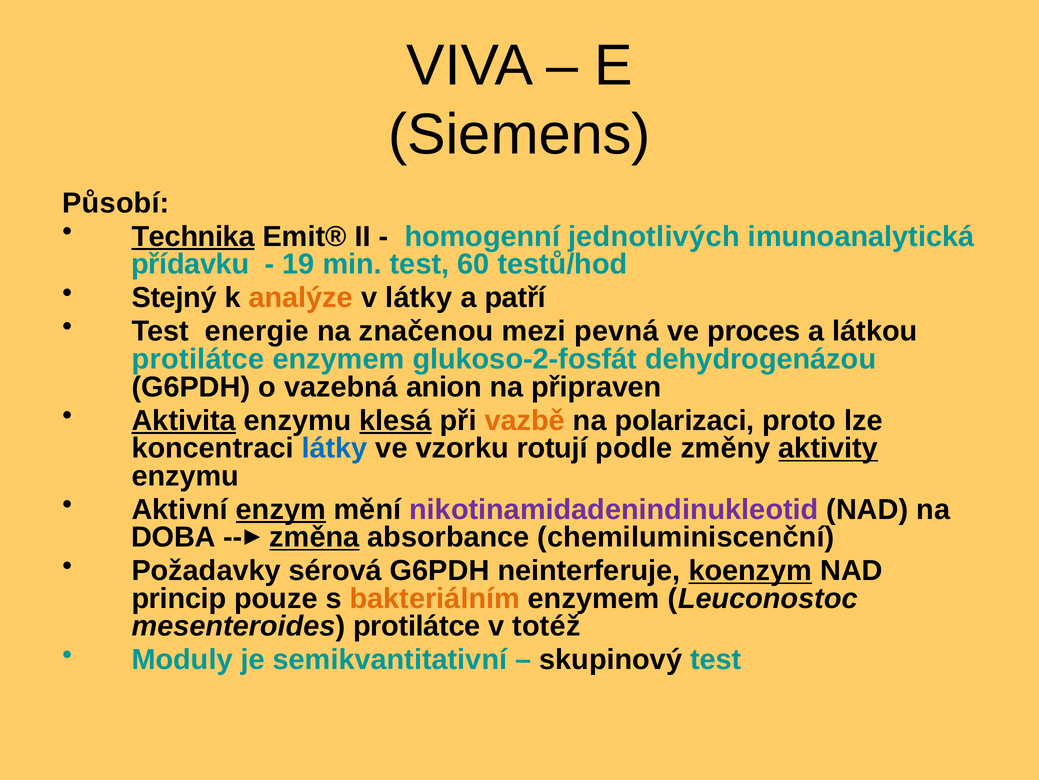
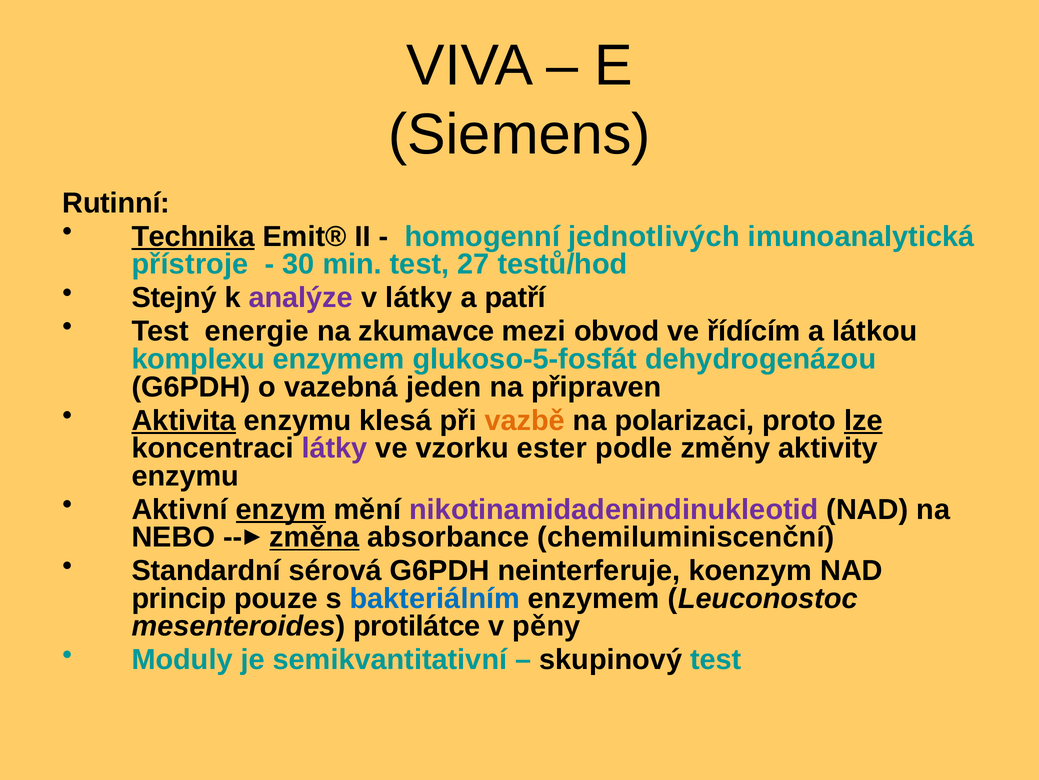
Působí: Působí -> Rutinní
přídavku: přídavku -> přístroje
19: 19 -> 30
60: 60 -> 27
analýze colour: orange -> purple
značenou: značenou -> zkumavce
pevná: pevná -> obvod
proces: proces -> řídícím
protilátce at (198, 359): protilátce -> komplexu
glukoso-2-fosfát: glukoso-2-fosfát -> glukoso-5-fosfát
anion: anion -> jeden
klesá underline: present -> none
lze underline: none -> present
látky at (335, 448) colour: blue -> purple
rotují: rotují -> ester
aktivity underline: present -> none
DOBA: DOBA -> NEBO
Požadavky: Požadavky -> Standardní
koenzym underline: present -> none
bakteriálním colour: orange -> blue
totéž: totéž -> pěny
